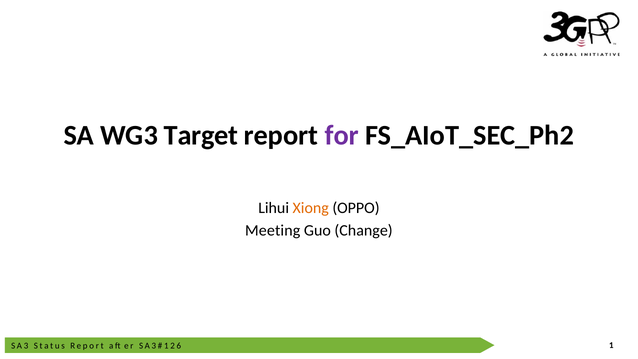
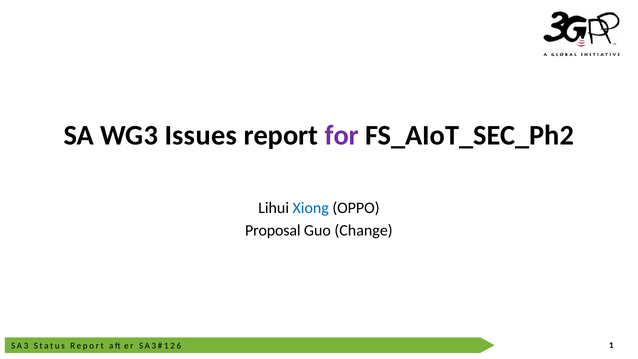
Target: Target -> Issues
Xiong colour: orange -> blue
Meeting: Meeting -> Proposal
